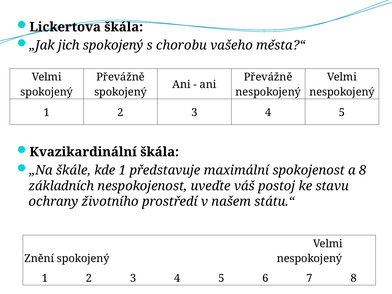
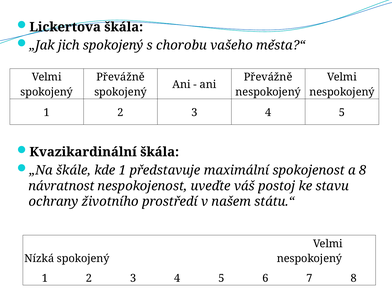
základních: základních -> návratnost
Znění: Znění -> Nízká
